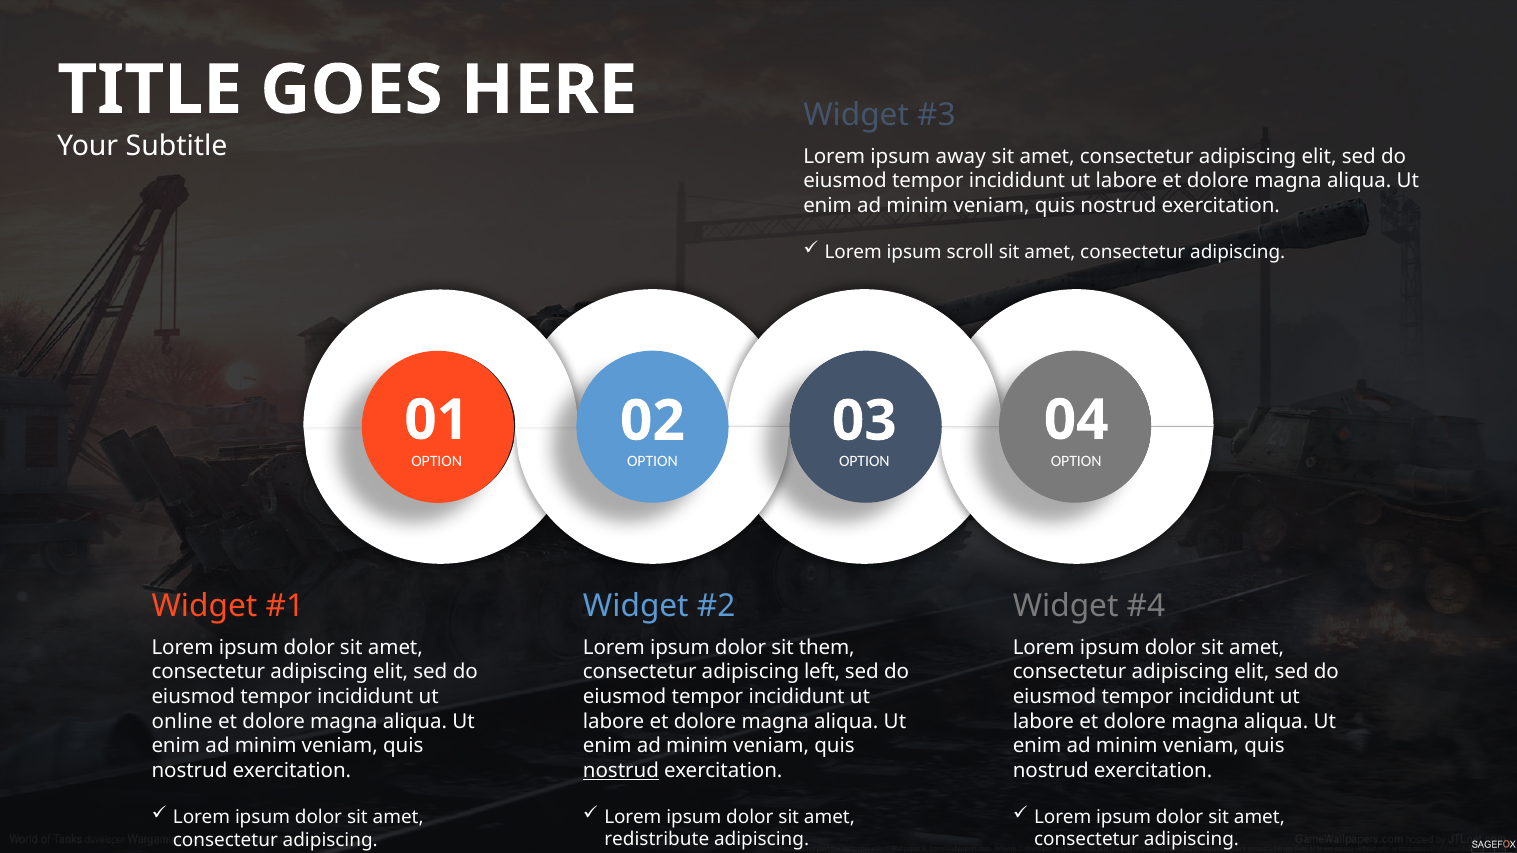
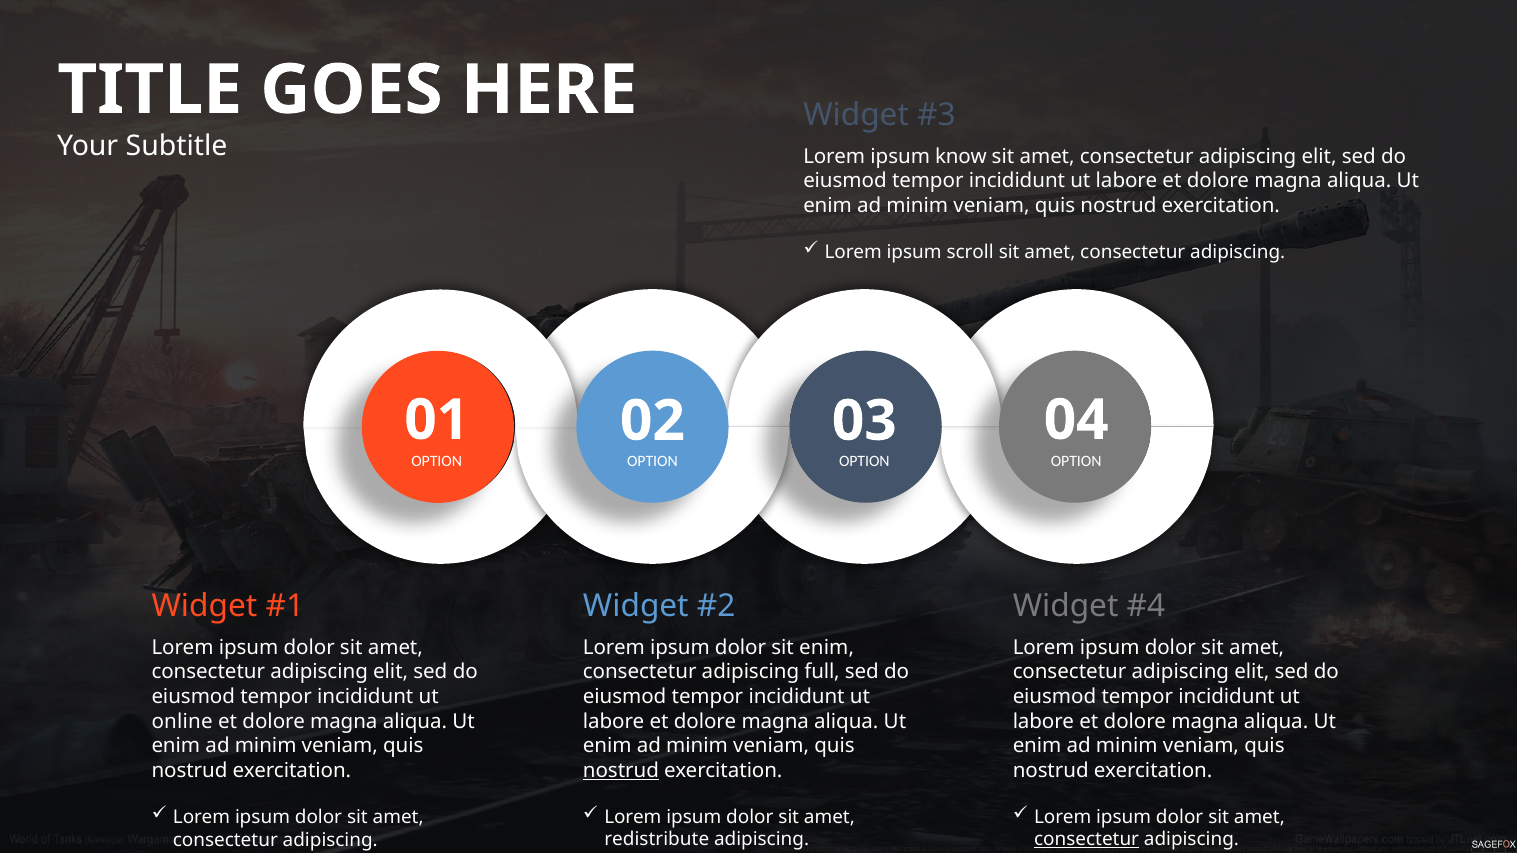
away: away -> know
sit them: them -> enim
left: left -> full
consectetur at (1087, 840) underline: none -> present
